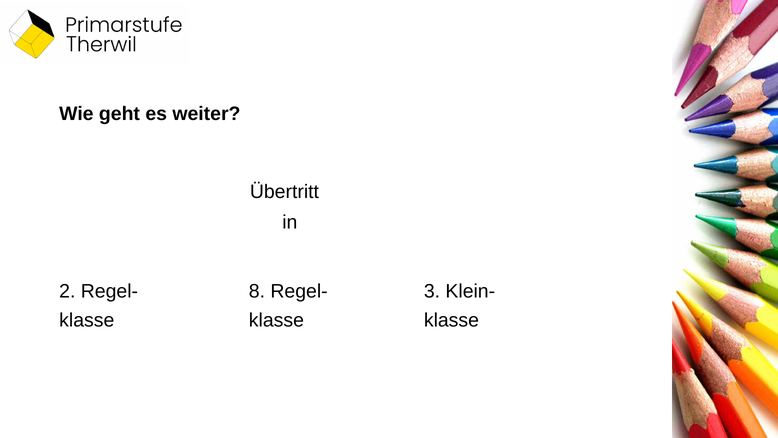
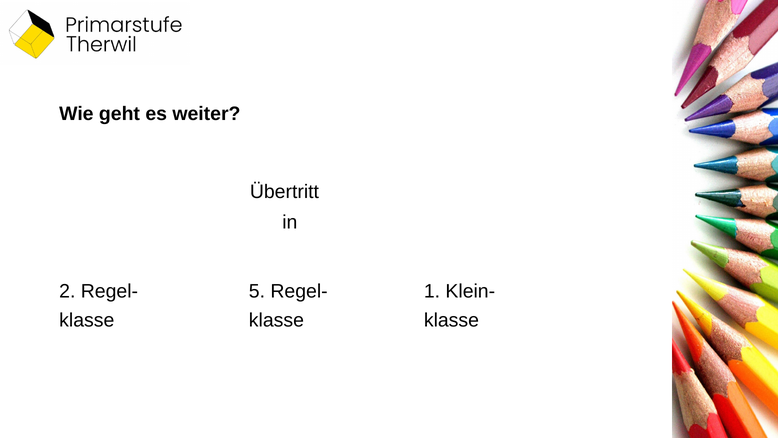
8: 8 -> 5
3: 3 -> 1
